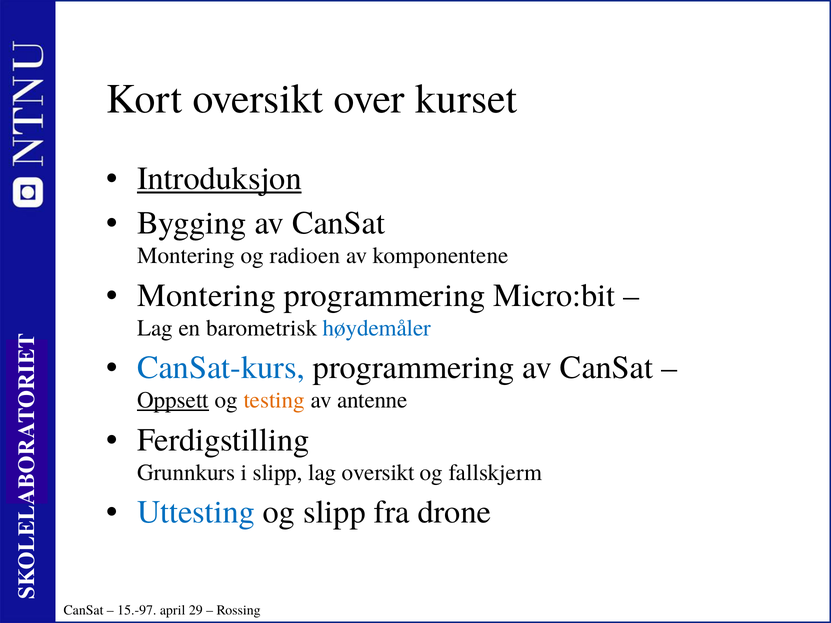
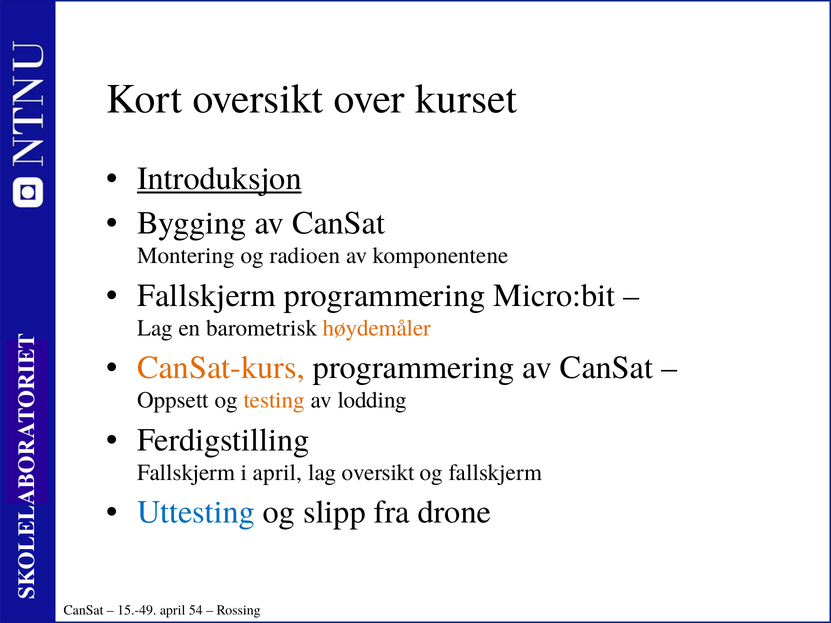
Montering at (206, 296): Montering -> Fallskjerm
høydemåler colour: blue -> orange
CanSat-kurs colour: blue -> orange
Oppsett underline: present -> none
antenne: antenne -> lodding
Grunnkurs at (186, 473): Grunnkurs -> Fallskjerm
i slipp: slipp -> april
15.-97: 15.-97 -> 15.-49
29: 29 -> 54
